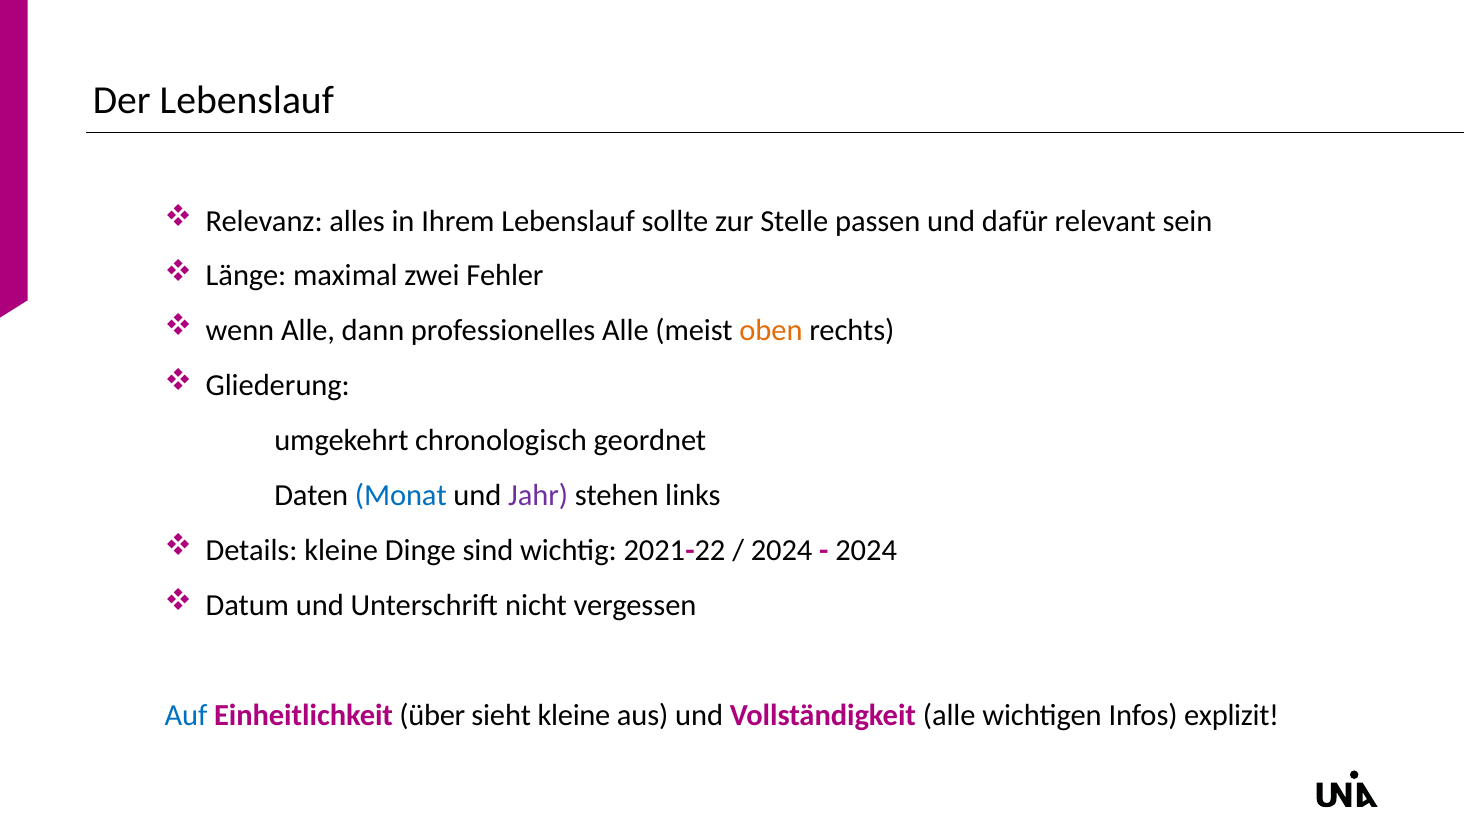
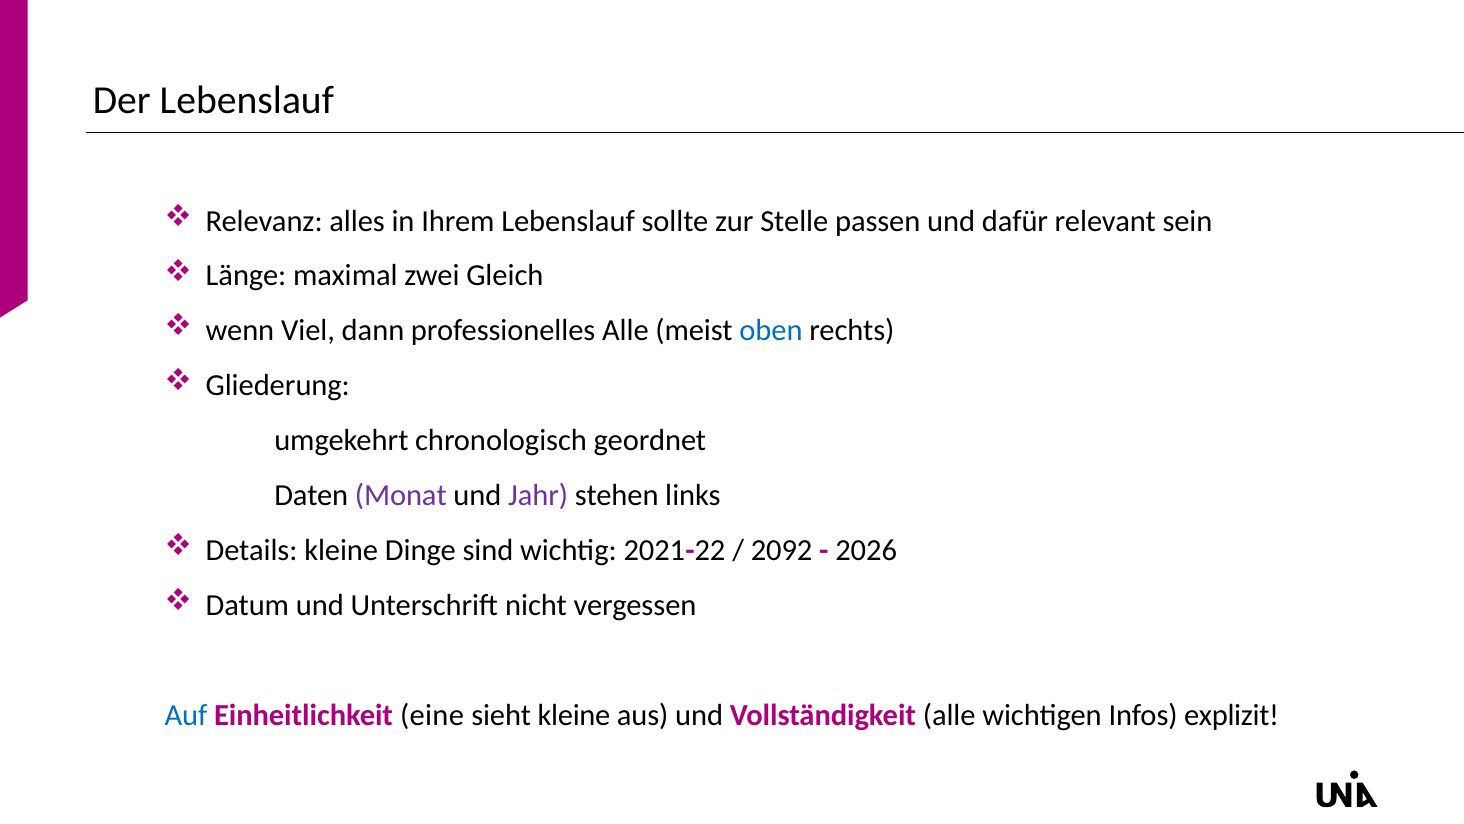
Fehler: Fehler -> Gleich
wenn Alle: Alle -> Viel
oben colour: orange -> blue
Monat colour: blue -> purple
2024 at (782, 550): 2024 -> 2092
2024 at (866, 550): 2024 -> 2026
über: über -> eine
